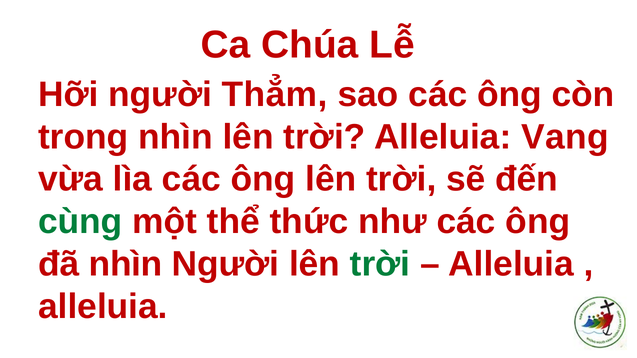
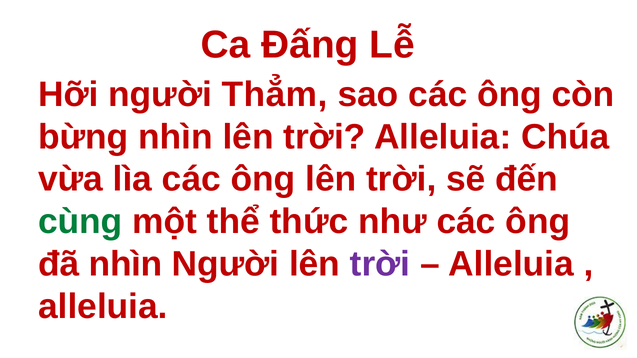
Chúa: Chúa -> Đấng
trong: trong -> bừng
Vang: Vang -> Chúa
trời at (380, 264) colour: green -> purple
